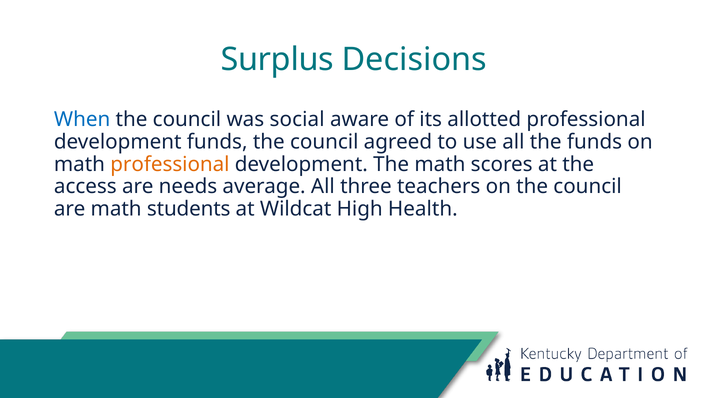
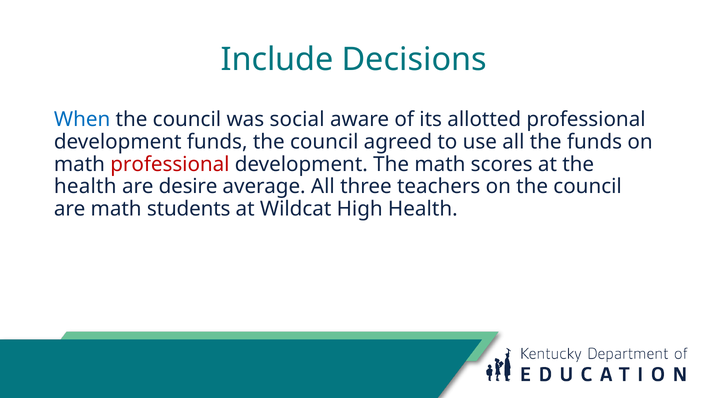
Surplus: Surplus -> Include
professional at (170, 164) colour: orange -> red
access at (85, 187): access -> health
needs: needs -> desire
